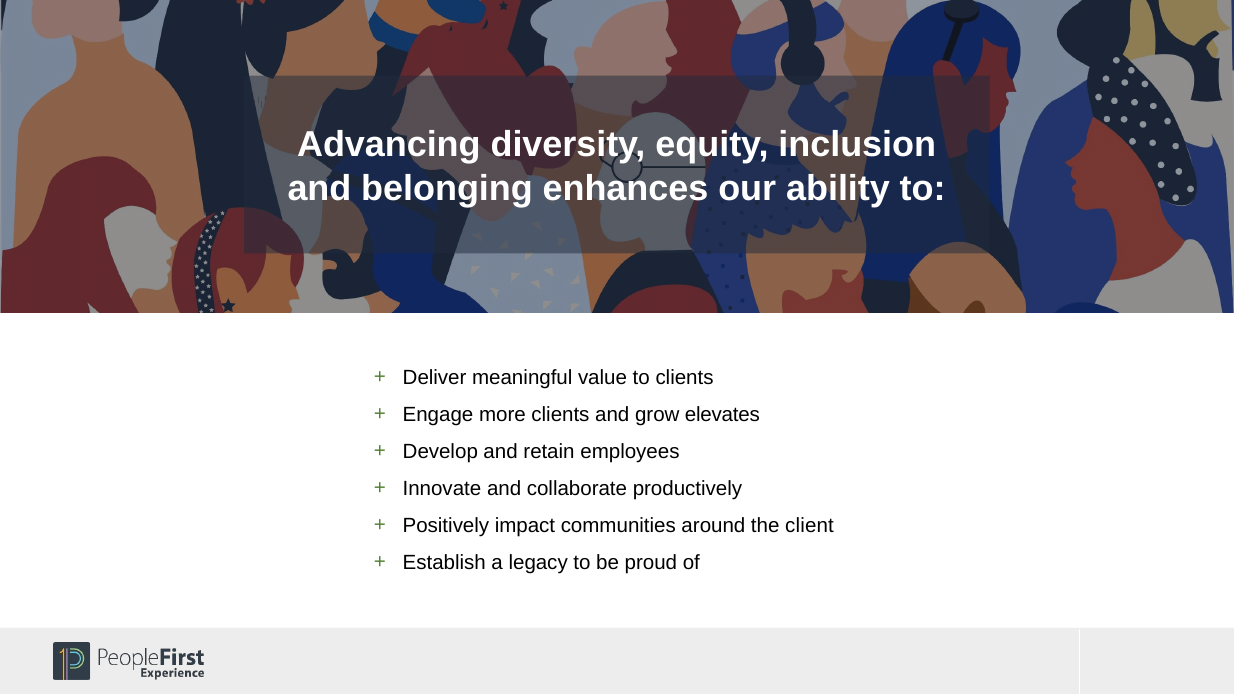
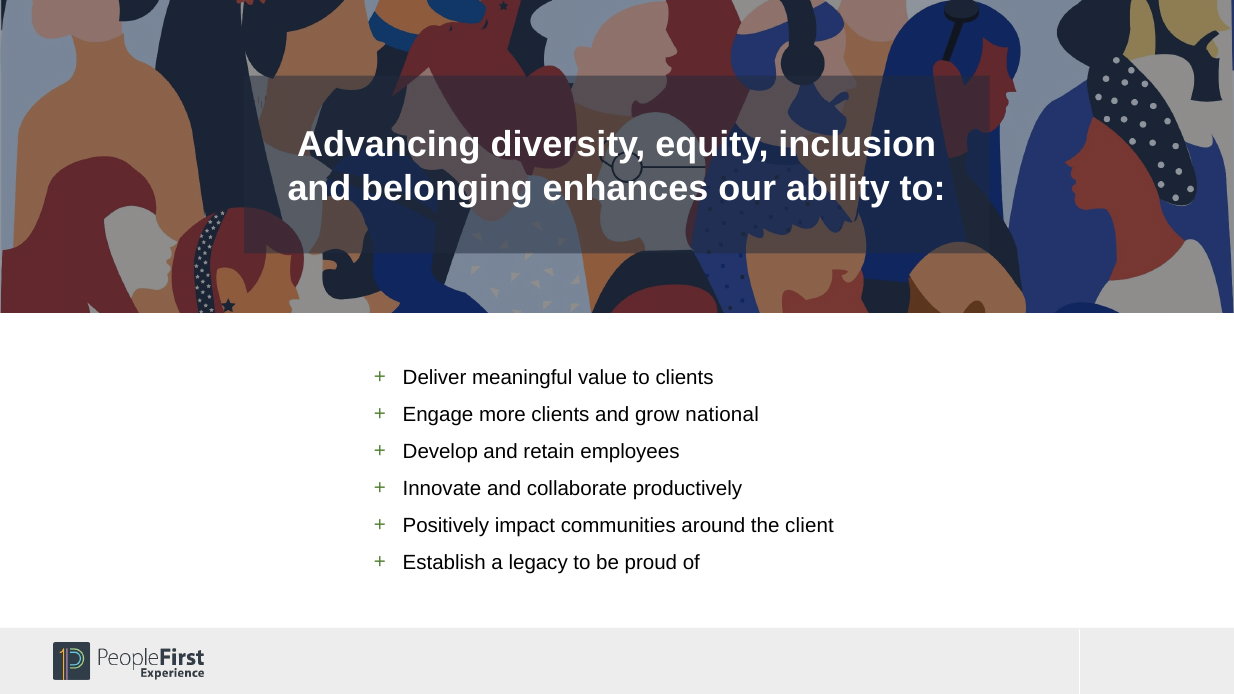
elevates: elevates -> national
